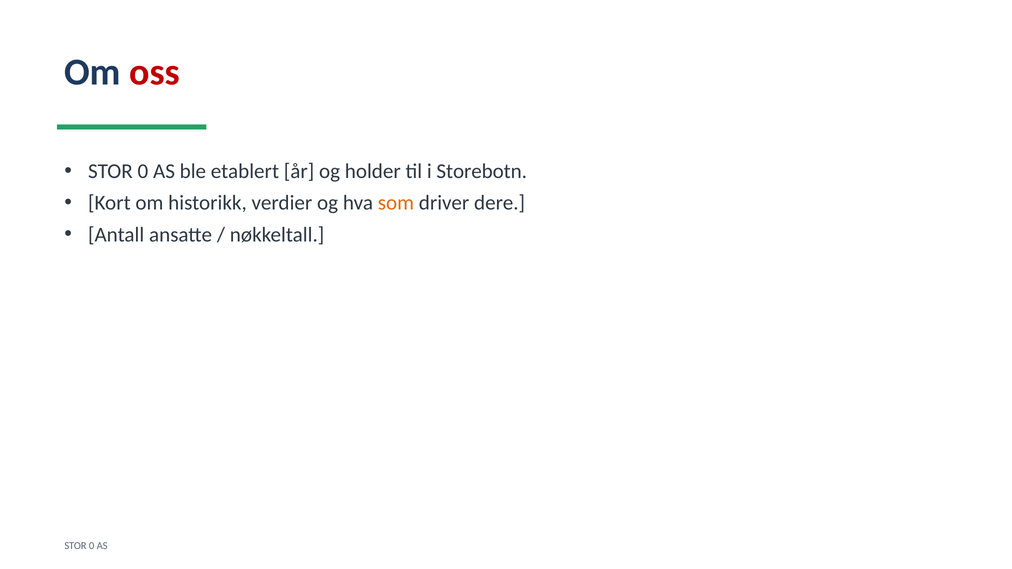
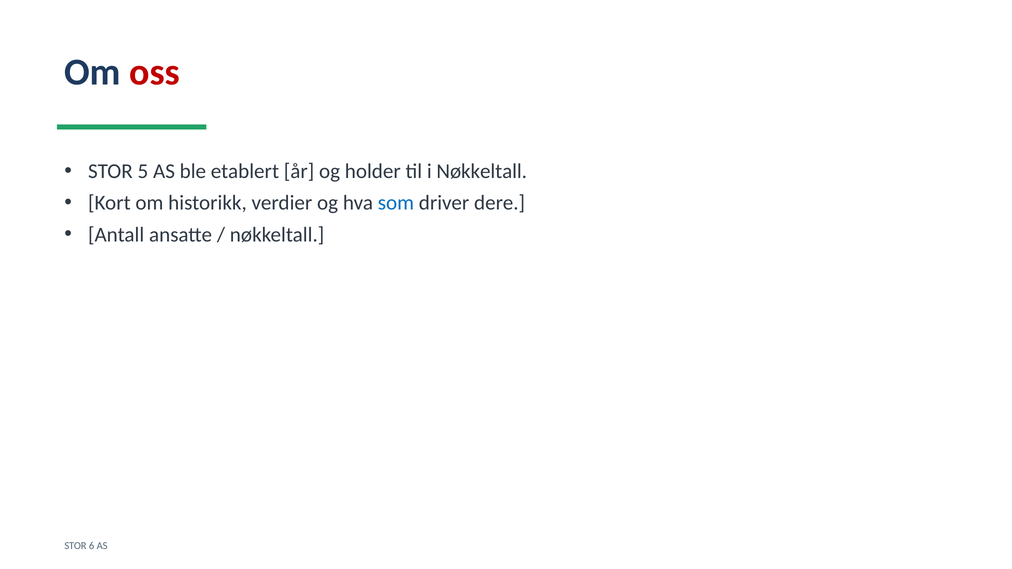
0 at (143, 171): 0 -> 5
i Storebotn: Storebotn -> Nøkkeltall
som colour: orange -> blue
0 at (92, 546): 0 -> 6
